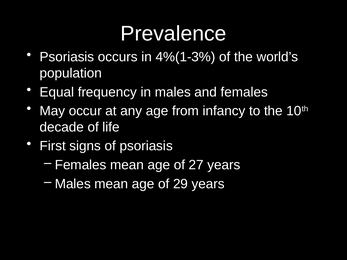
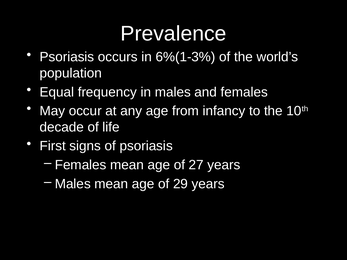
4%(1-3%: 4%(1-3% -> 6%(1-3%
